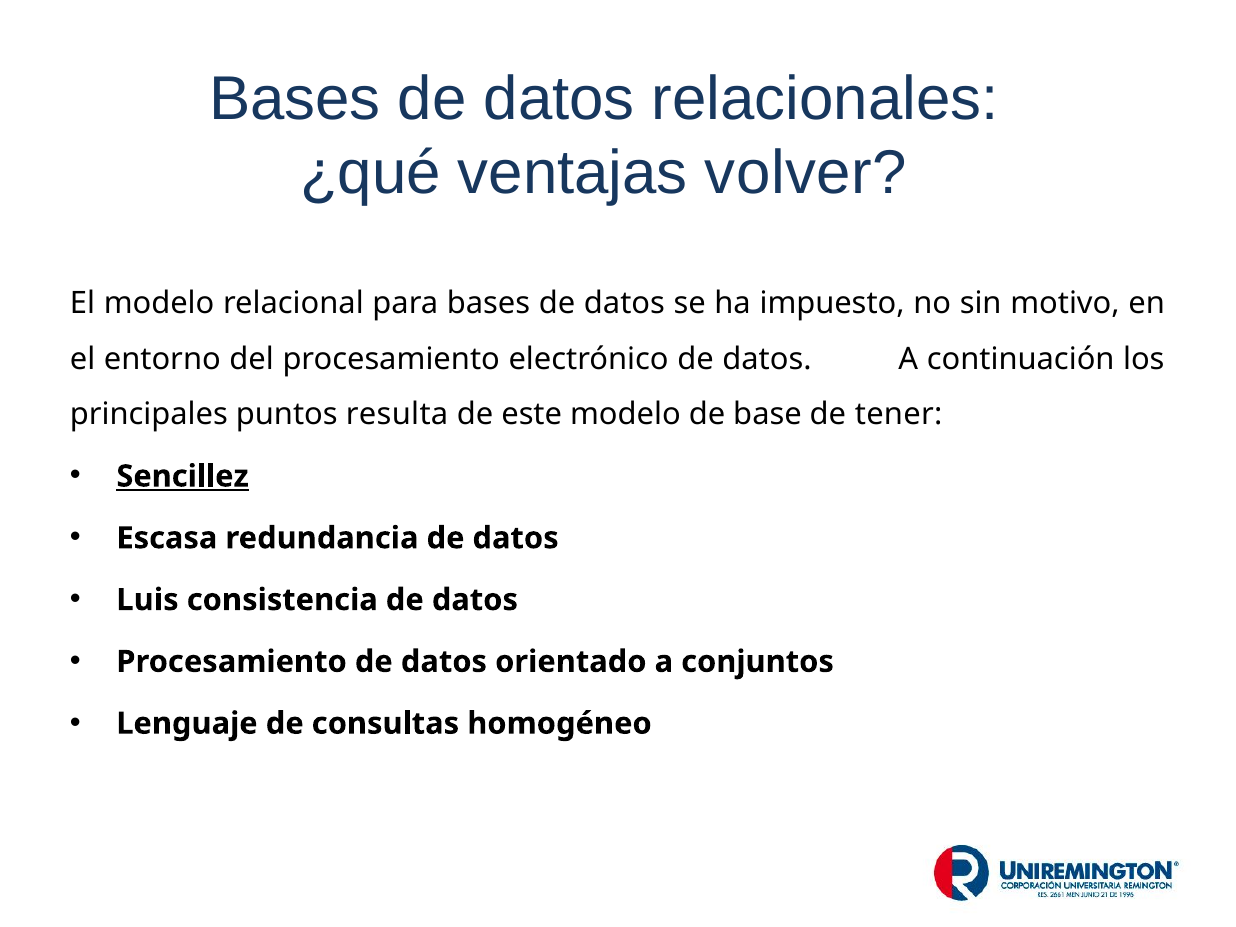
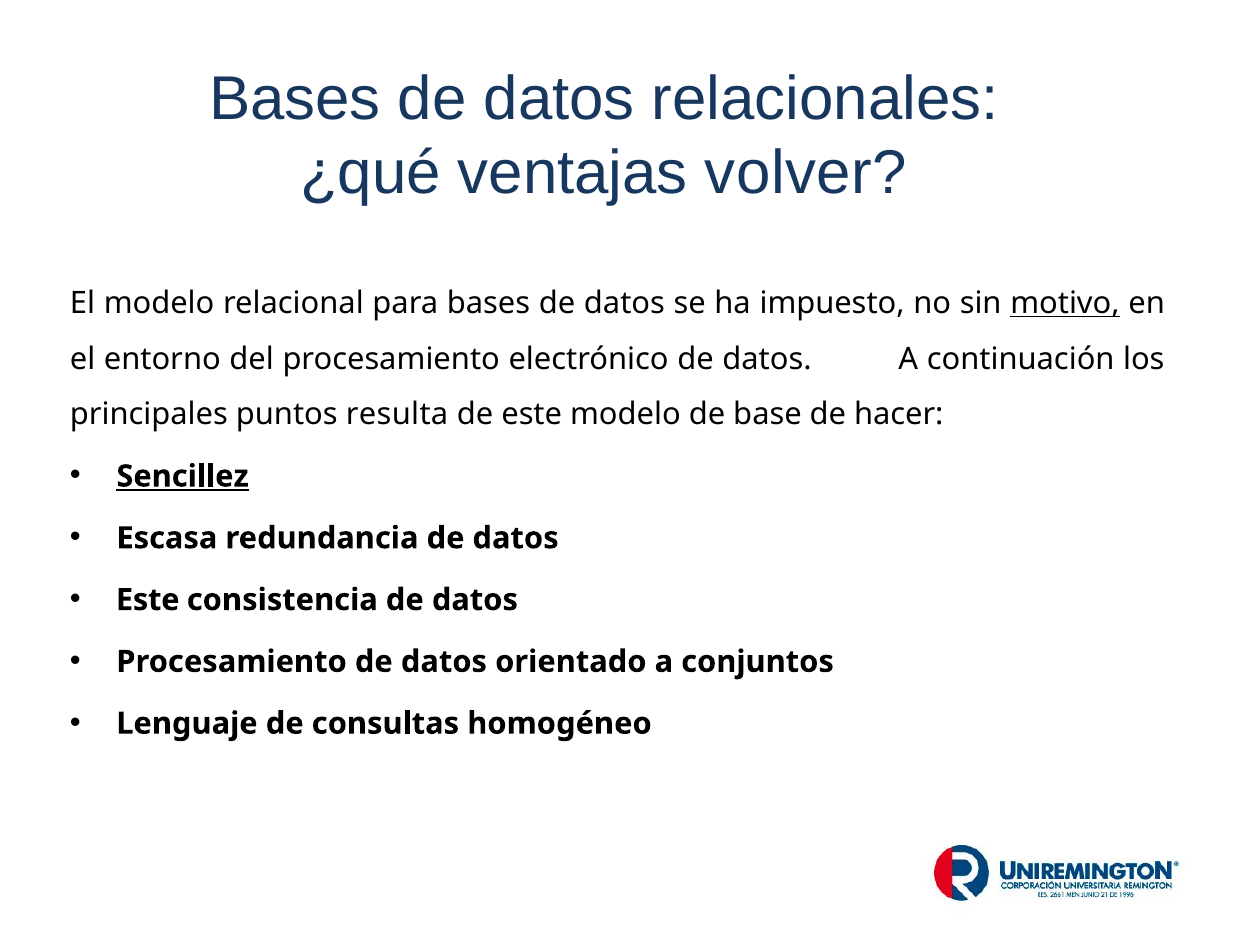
motivo underline: none -> present
tener: tener -> hacer
Luis at (148, 600): Luis -> Este
